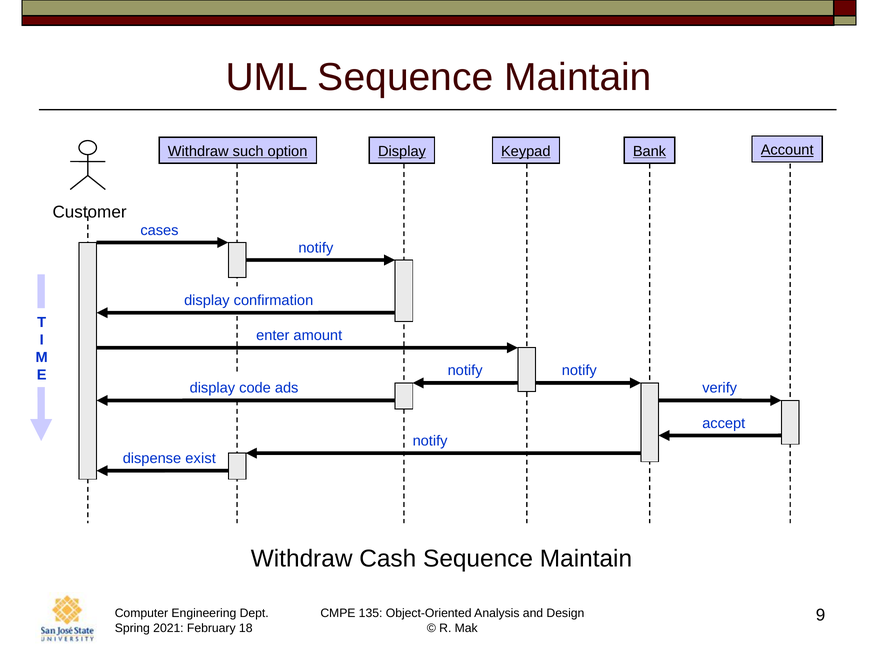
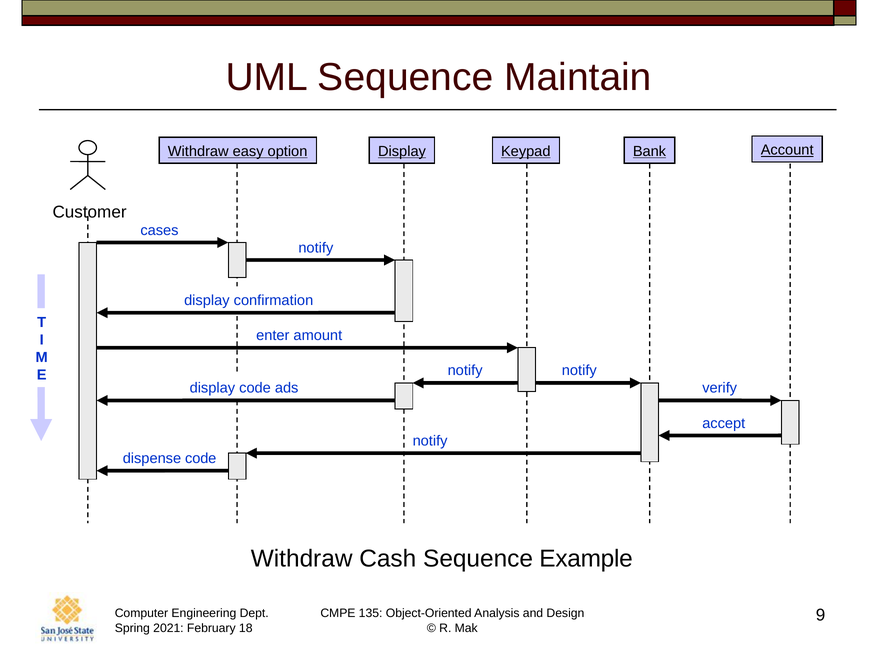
such: such -> easy
dispense exist: exist -> code
Cash Sequence Maintain: Maintain -> Example
